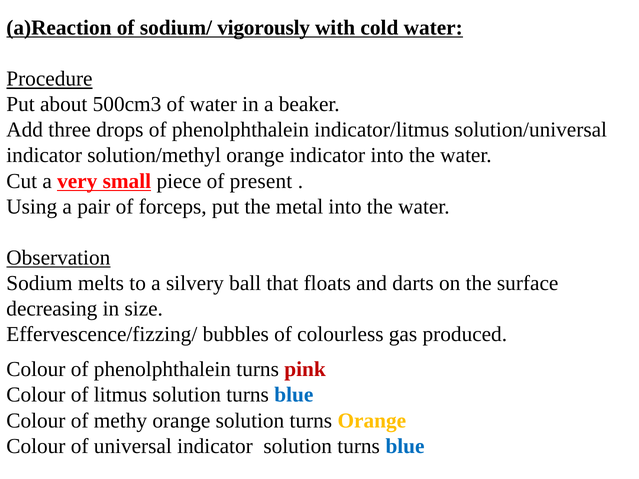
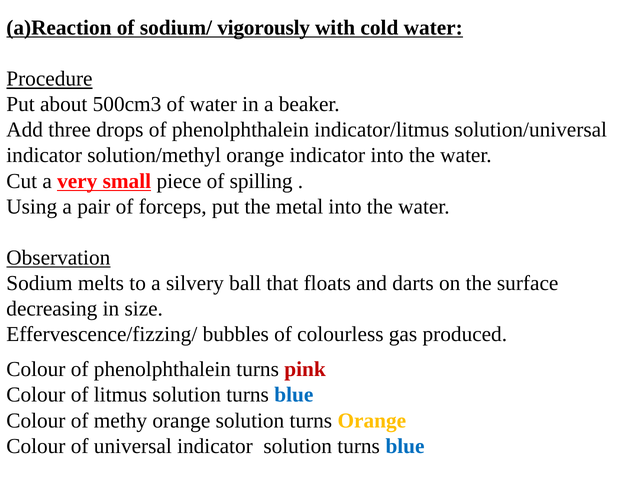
present: present -> spilling
